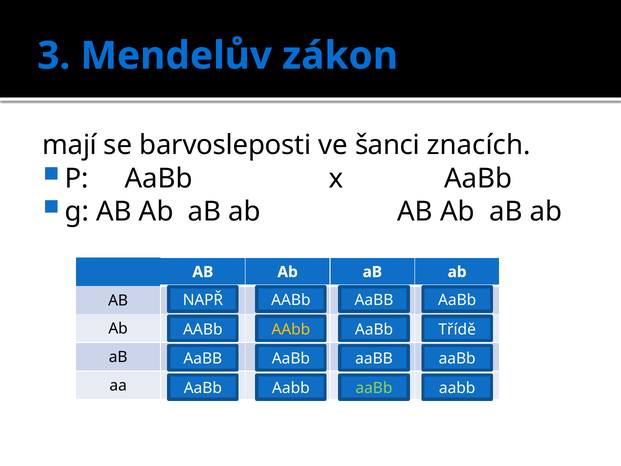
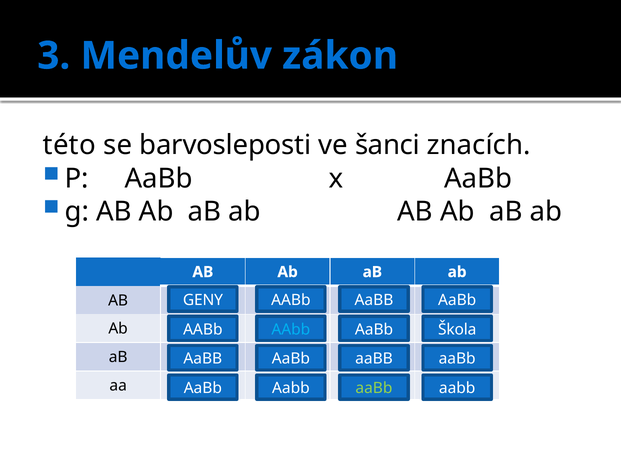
mají: mají -> této
NAPŘ: NAPŘ -> GENY
AAbb at (291, 329) colour: yellow -> light blue
Třídě: Třídě -> Škola
